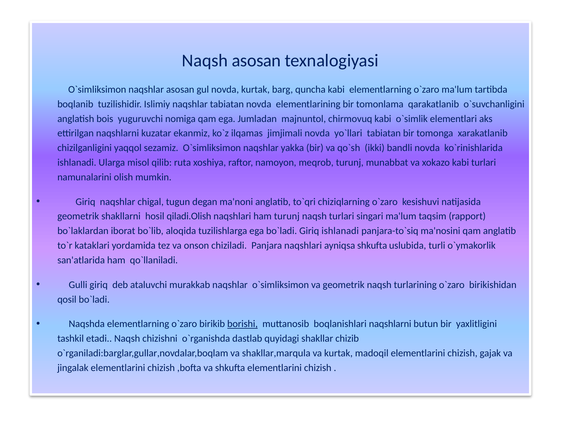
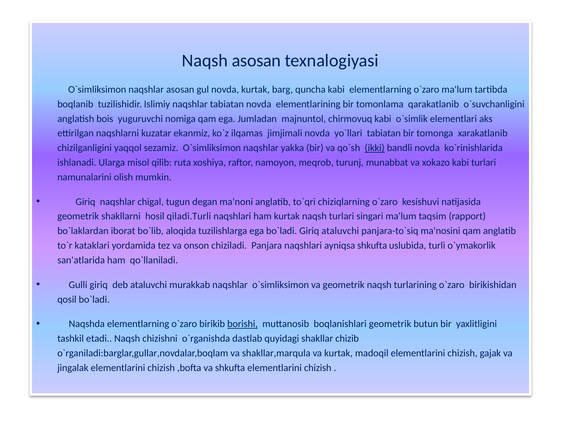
ikki underline: none -> present
qiladi.Olish: qiladi.Olish -> qiladi.Turli
ham turunj: turunj -> kurtak
Giriq ishlanadi: ishlanadi -> ataluvchi
boqlanishlari naqshlarni: naqshlarni -> gеomеtrik
